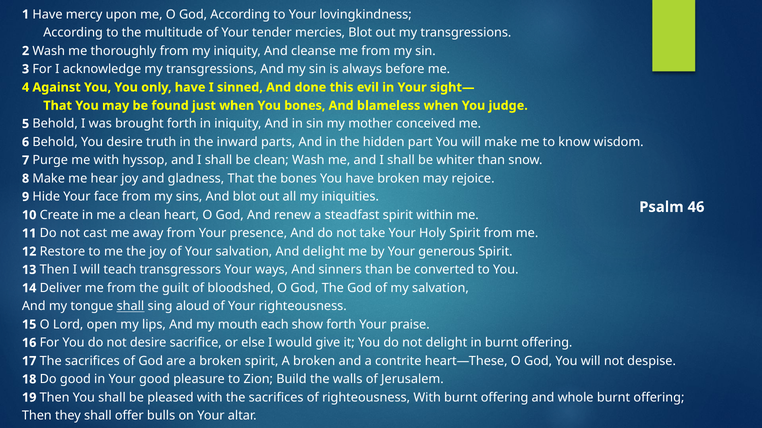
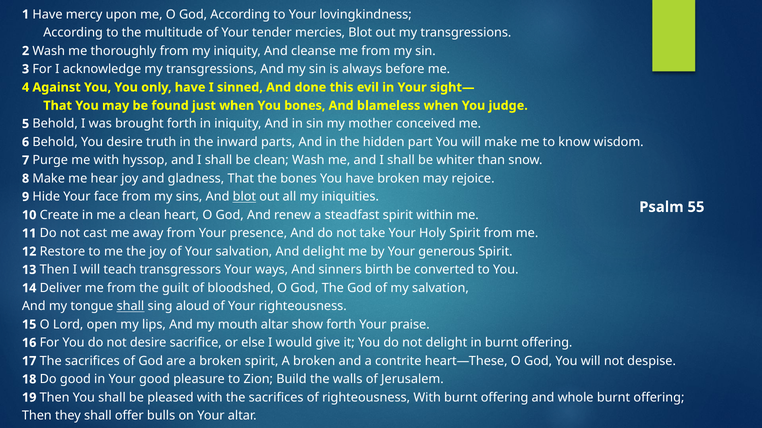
blot at (244, 197) underline: none -> present
46: 46 -> 55
sinners than: than -> birth
mouth each: each -> altar
